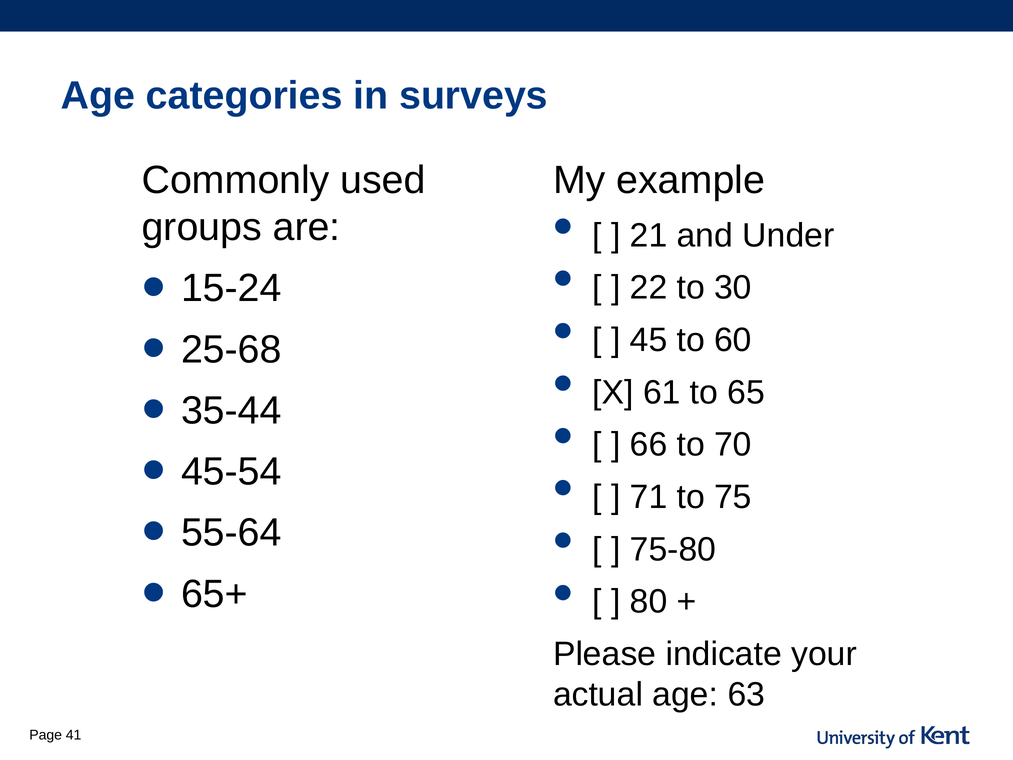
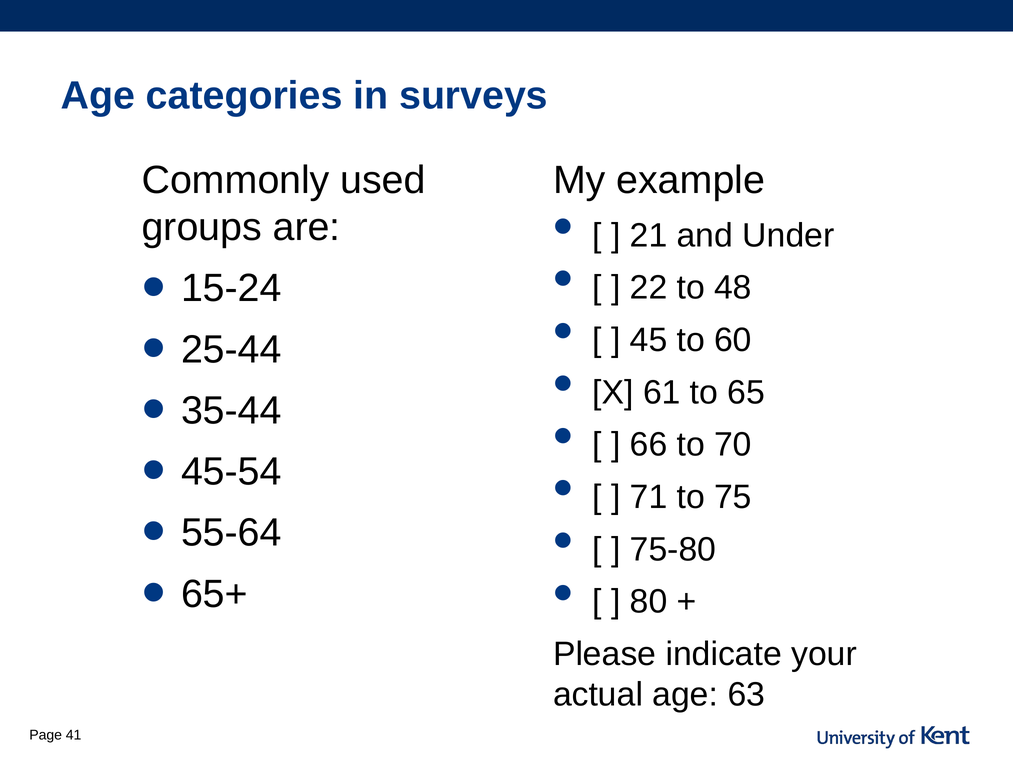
30: 30 -> 48
25-68: 25-68 -> 25-44
